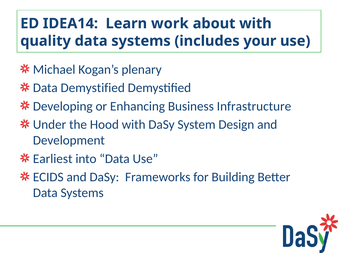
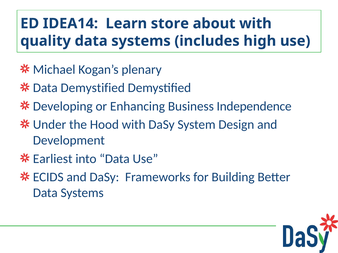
work: work -> store
your: your -> high
Infrastructure: Infrastructure -> Independence
